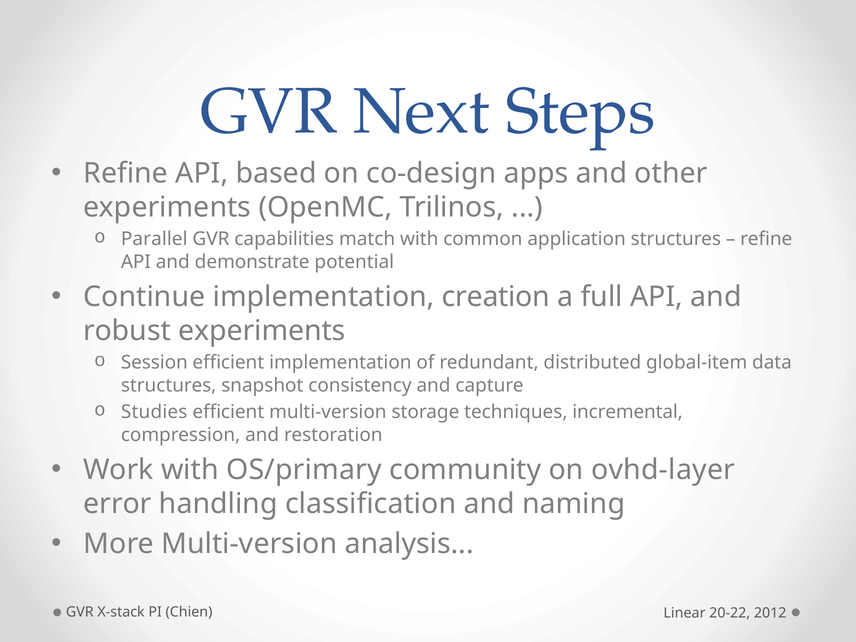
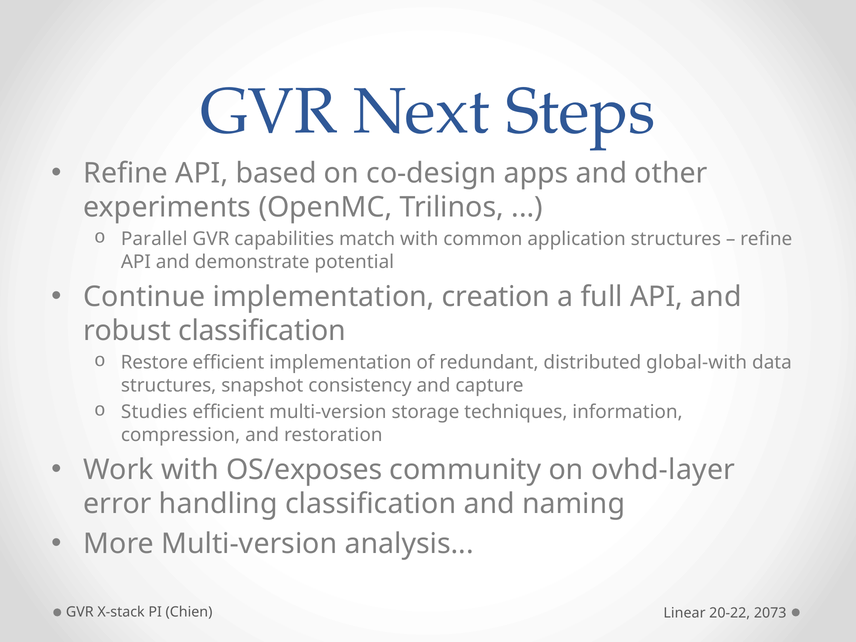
robust experiments: experiments -> classification
Session: Session -> Restore
global-item: global-item -> global-with
incremental: incremental -> information
OS/primary: OS/primary -> OS/exposes
2012: 2012 -> 2073
